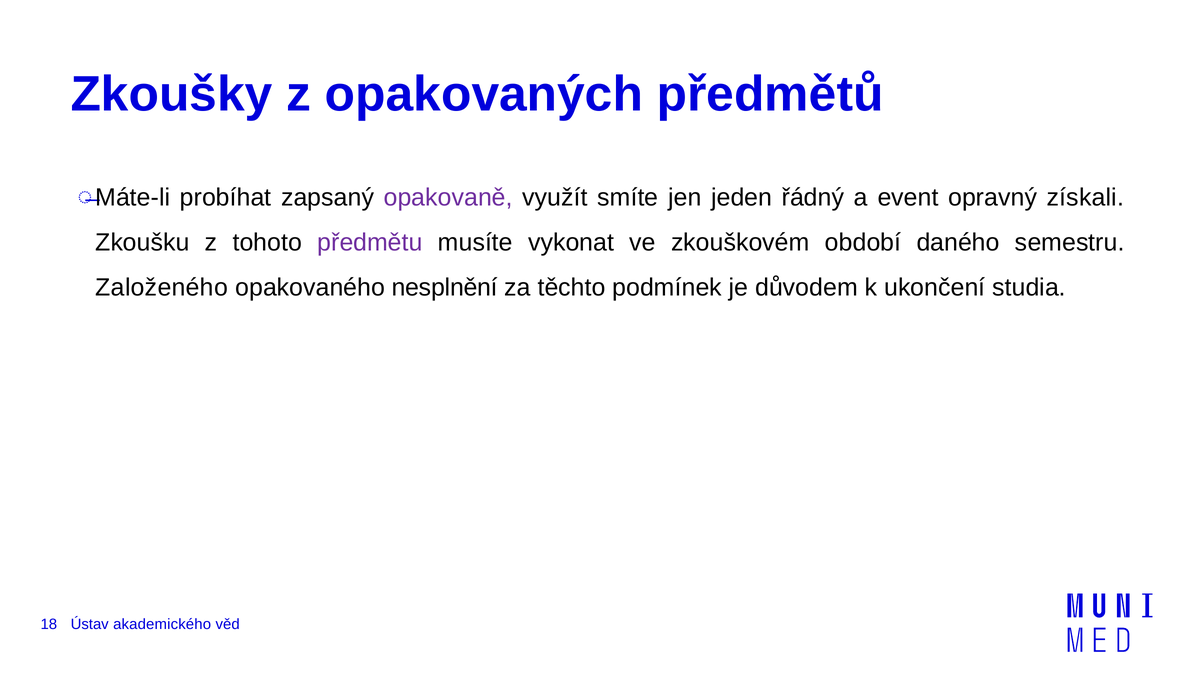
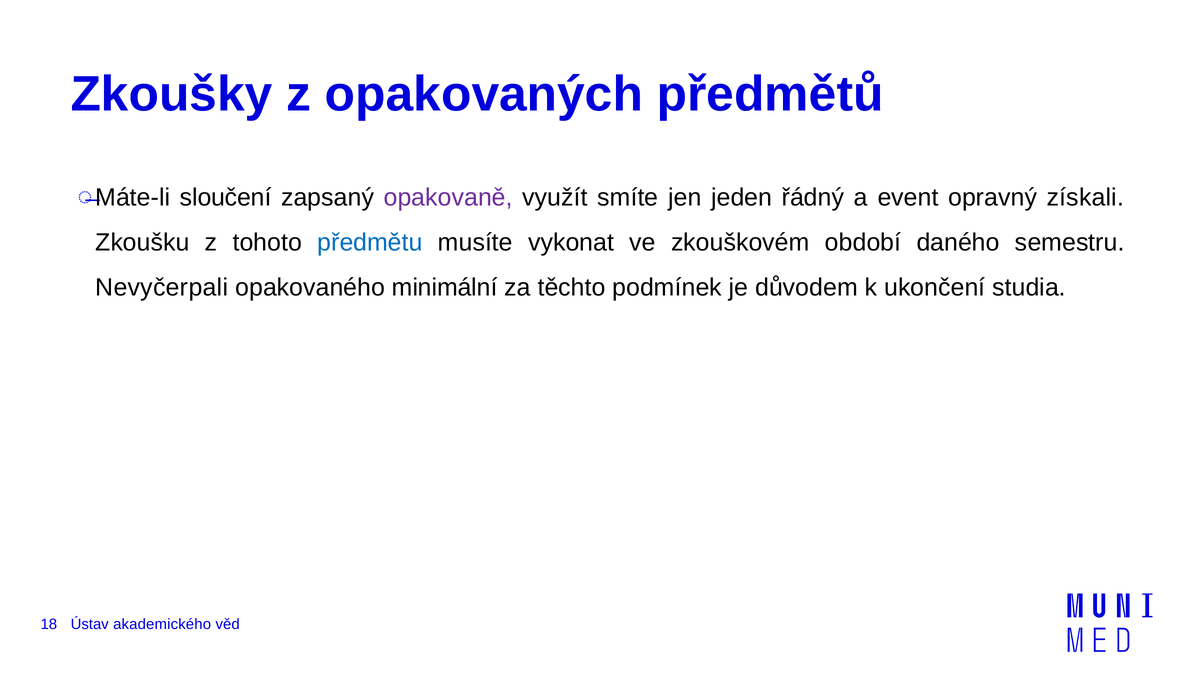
probíhat: probíhat -> sloučení
předmětu colour: purple -> blue
Založeného: Založeného -> Nevyčerpali
nesplnění: nesplnění -> minimální
